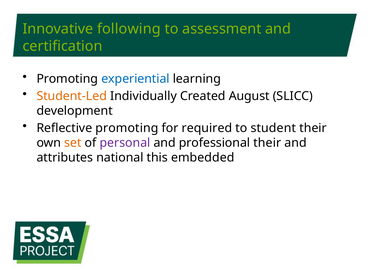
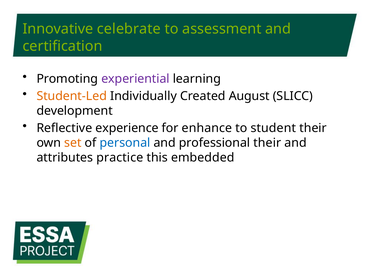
following: following -> celebrate
experiential colour: blue -> purple
Reflective promoting: promoting -> experience
required: required -> enhance
personal colour: purple -> blue
national: national -> practice
